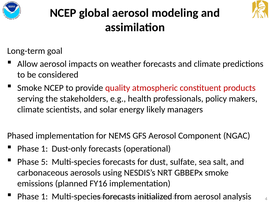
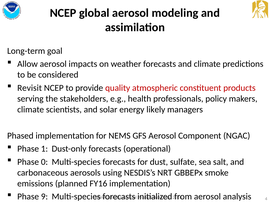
Smoke at (30, 88): Smoke -> Revisit
5: 5 -> 0
1 at (44, 196): 1 -> 9
